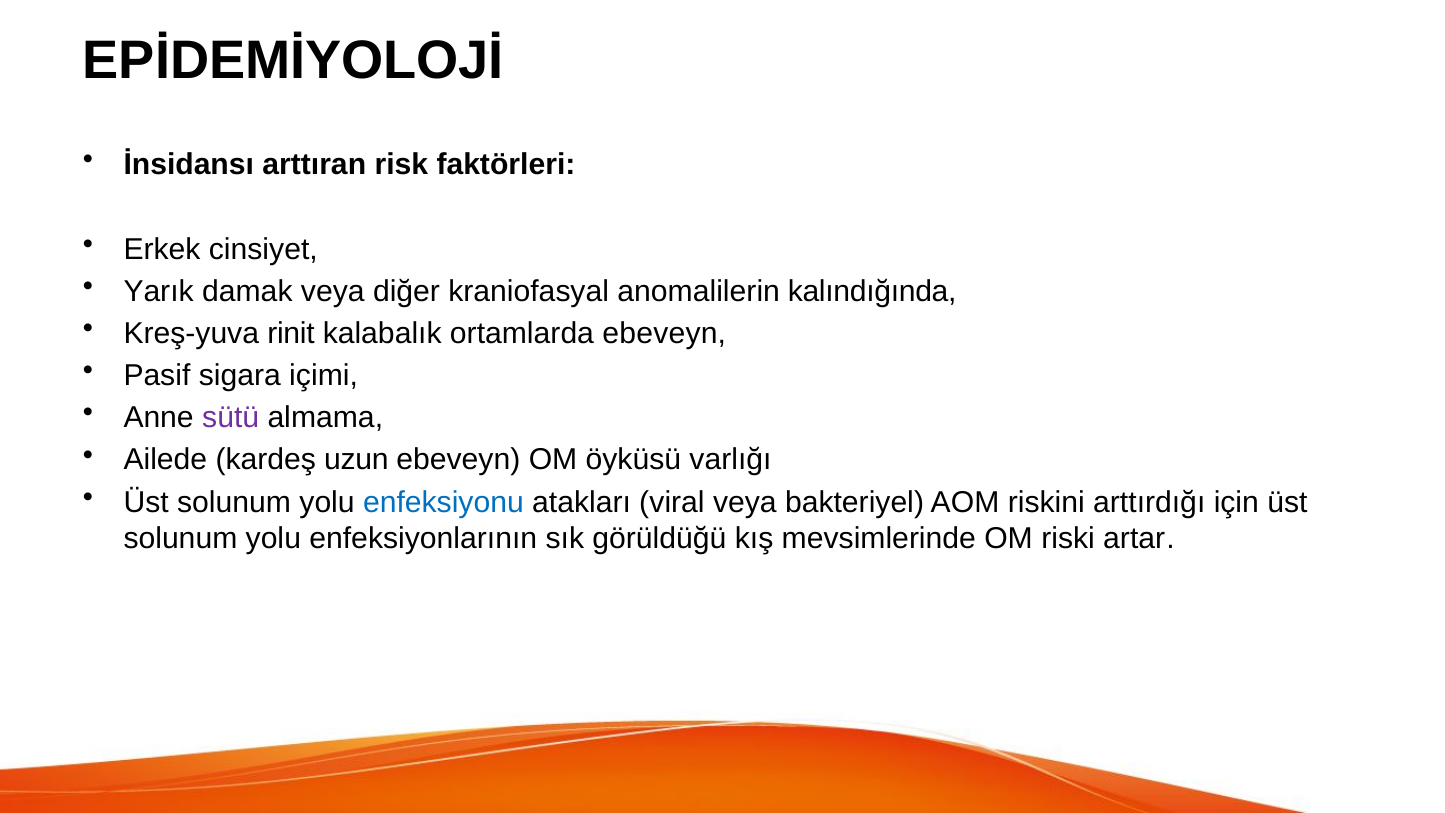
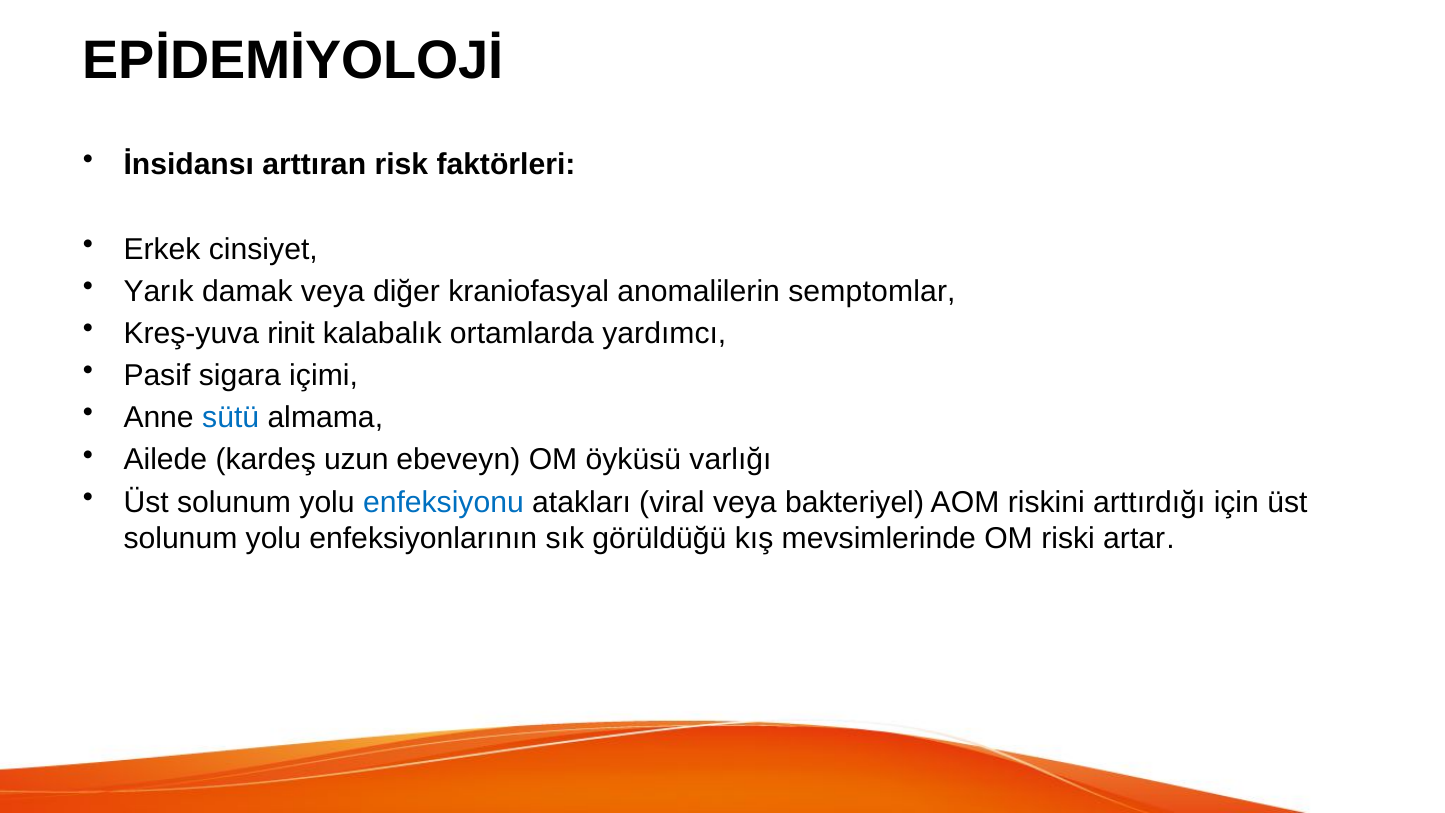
kalındığında: kalındığında -> semptomlar
ortamlarda ebeveyn: ebeveyn -> yardımcı
sütü colour: purple -> blue
